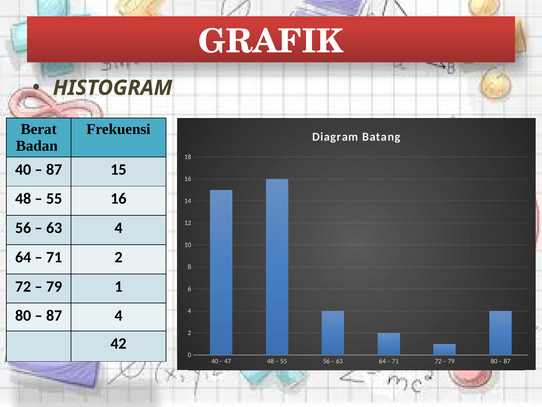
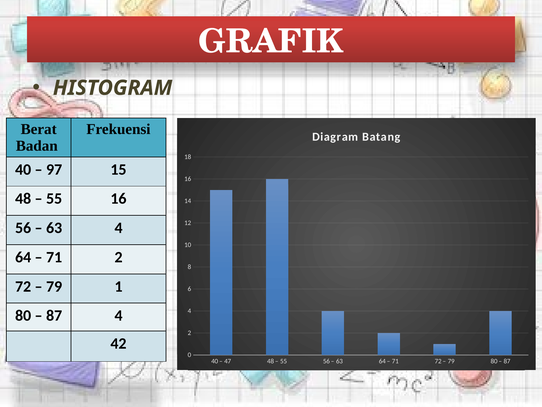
87 at (54, 169): 87 -> 97
